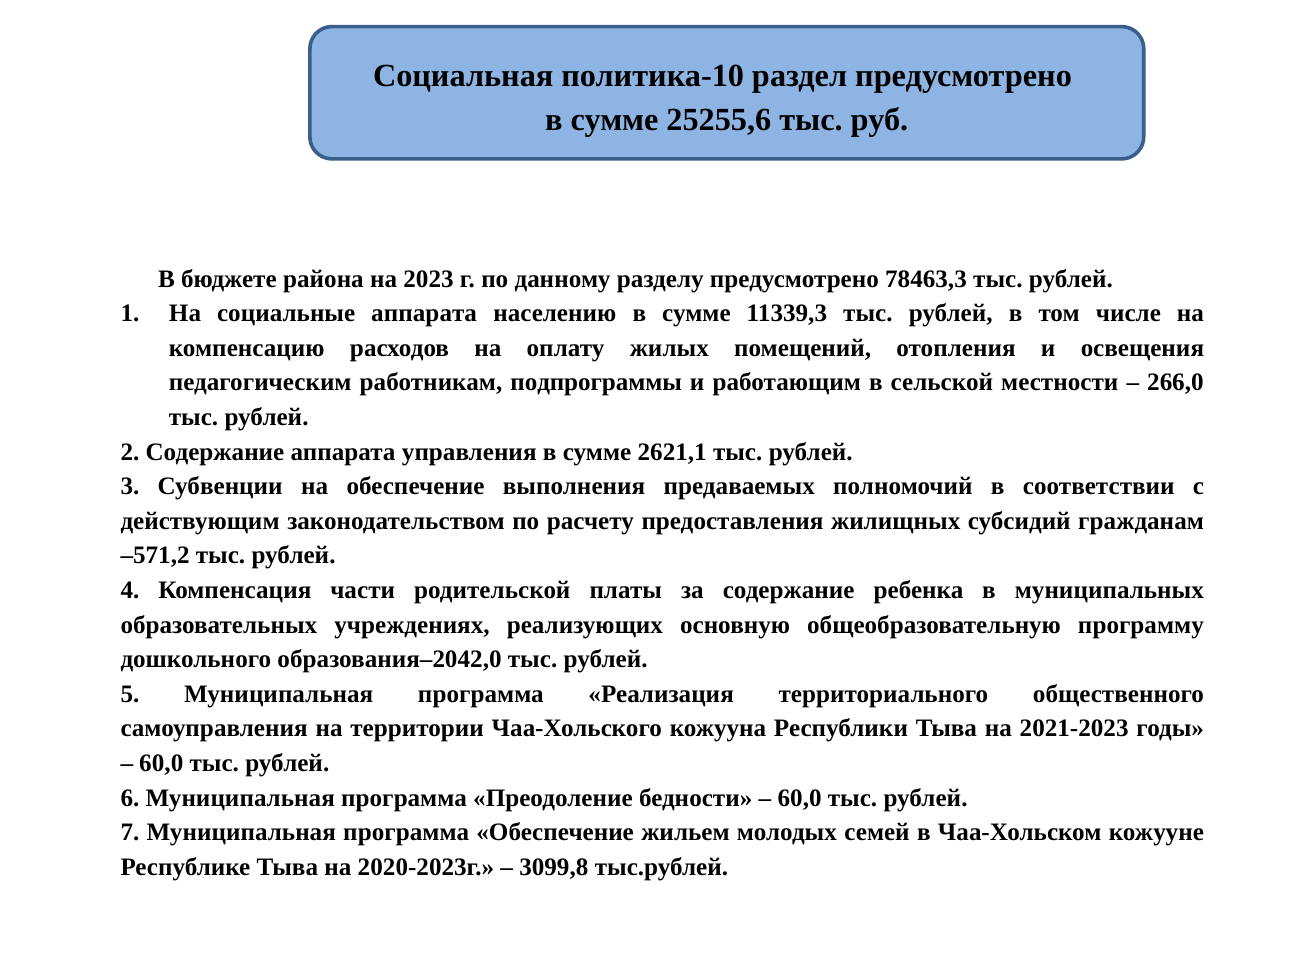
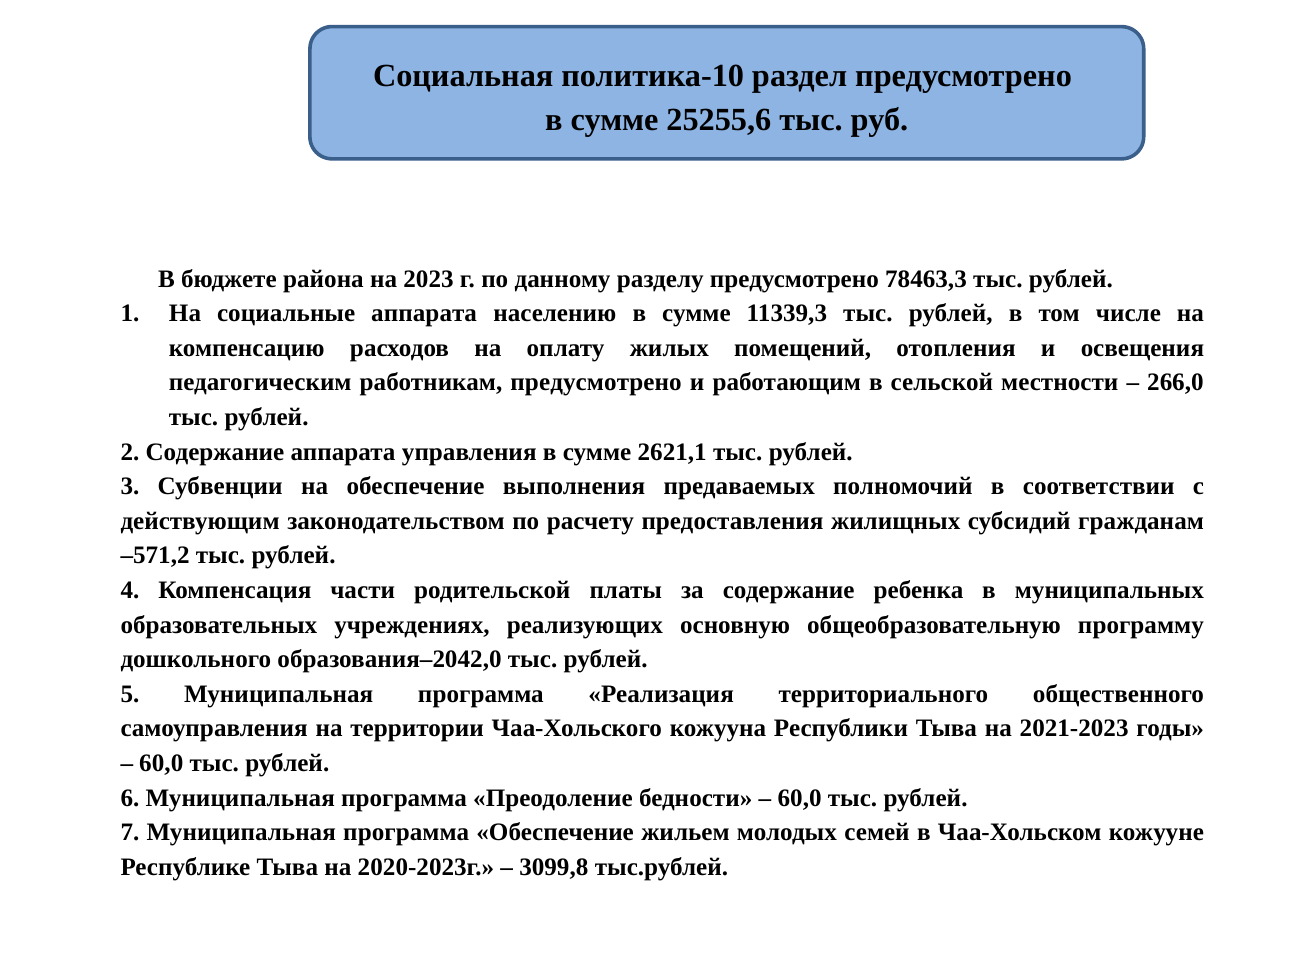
работникам подпрограммы: подпрограммы -> предусмотрено
